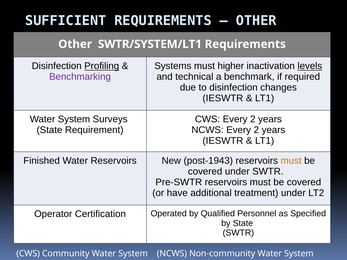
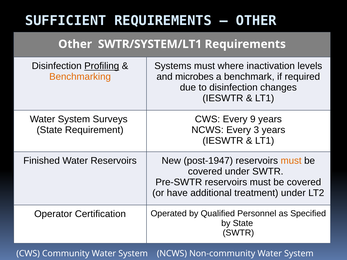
higher: higher -> where
levels underline: present -> none
Benchmarking colour: purple -> orange
technical: technical -> microbes
CWS Every 2: 2 -> 9
NCWS Every 2: 2 -> 3
post-1943: post-1943 -> post-1947
